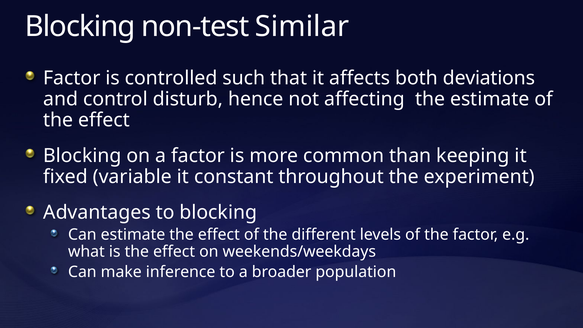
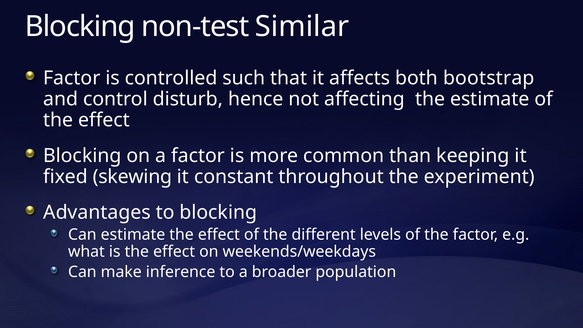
deviations: deviations -> bootstrap
variable: variable -> skewing
